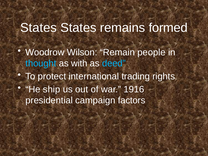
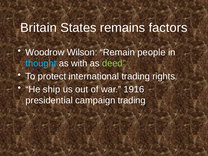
States at (39, 28): States -> Britain
formed: formed -> factors
deed colour: light blue -> light green
campaign factors: factors -> trading
